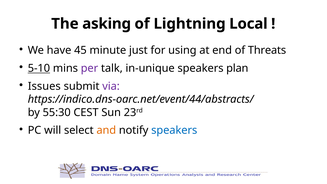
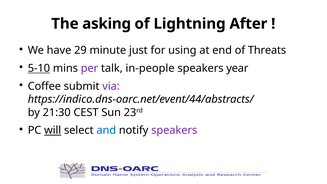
Local: Local -> After
45: 45 -> 29
in-unique: in-unique -> in-people
plan: plan -> year
Issues: Issues -> Coffee
55:30: 55:30 -> 21:30
will underline: none -> present
and colour: orange -> blue
speakers at (174, 130) colour: blue -> purple
